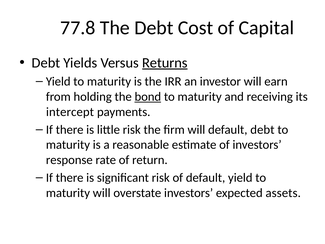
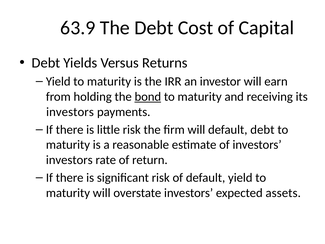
77.8: 77.8 -> 63.9
Returns underline: present -> none
intercept at (70, 112): intercept -> investors
response at (69, 160): response -> investors
